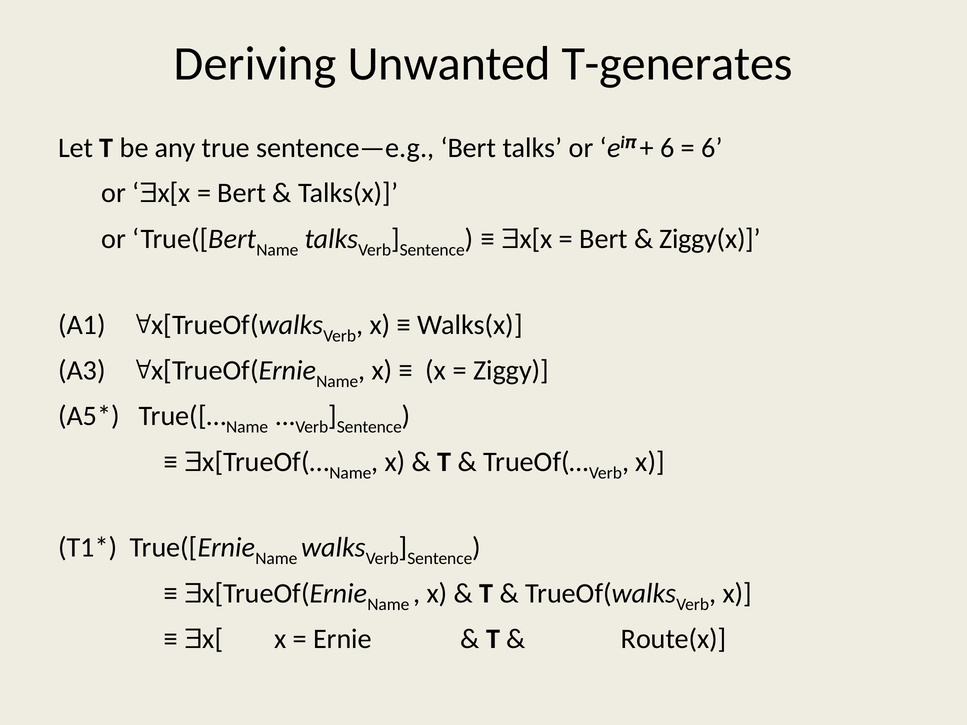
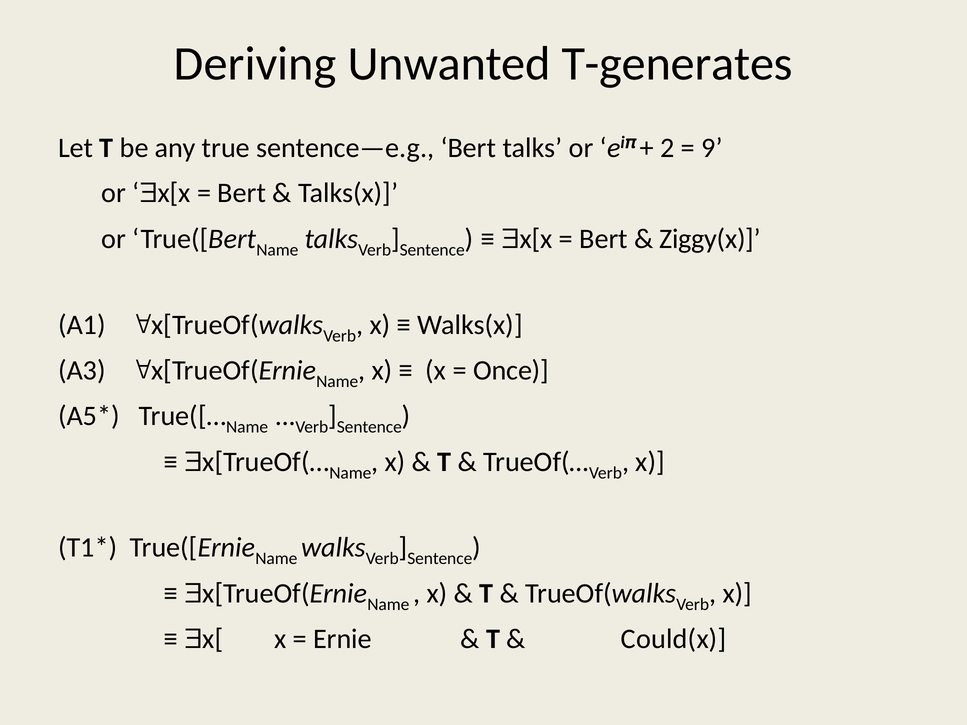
6 at (667, 148): 6 -> 2
6 at (712, 148): 6 -> 9
Ziggy: Ziggy -> Once
Route(x: Route(x -> Could(x
